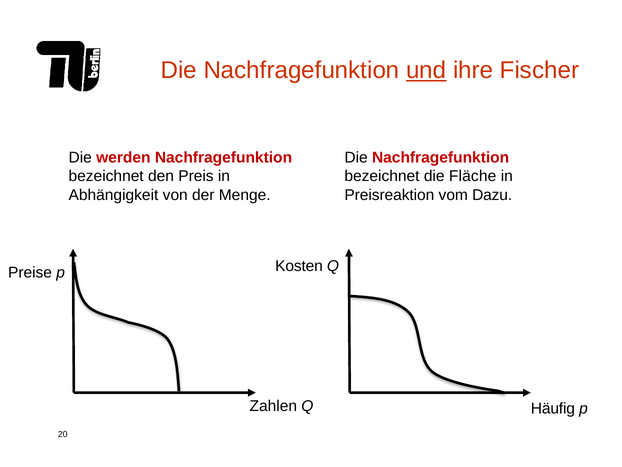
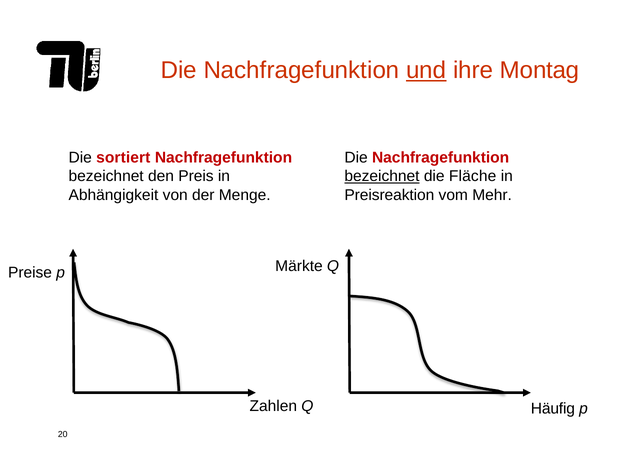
Fischer: Fischer -> Montag
werden: werden -> sortiert
bezeichnet at (382, 176) underline: none -> present
Dazu: Dazu -> Mehr
Kosten: Kosten -> Märkte
